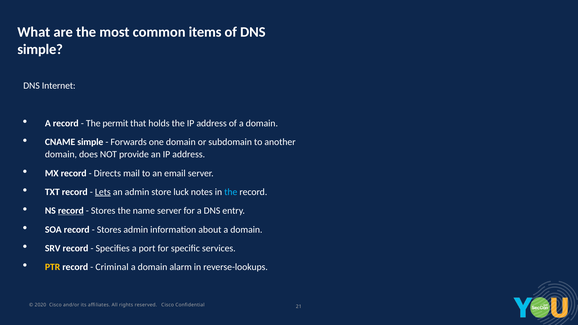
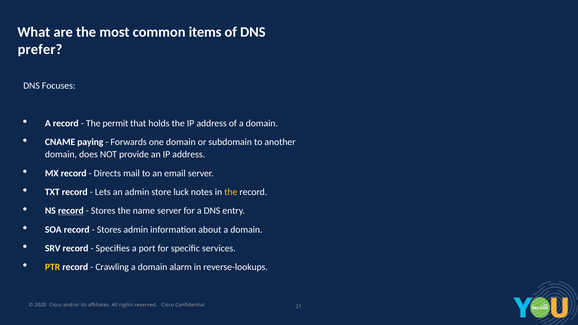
simple at (40, 49): simple -> prefer
Internet: Internet -> Focuses
CNAME simple: simple -> paying
Lets underline: present -> none
the at (231, 192) colour: light blue -> yellow
Criminal: Criminal -> Crawling
